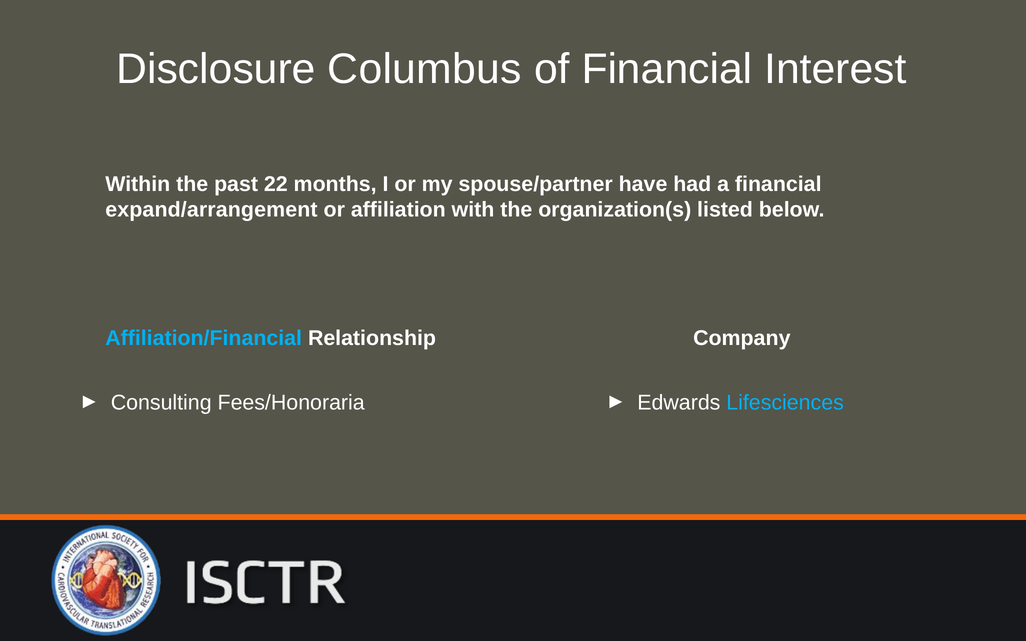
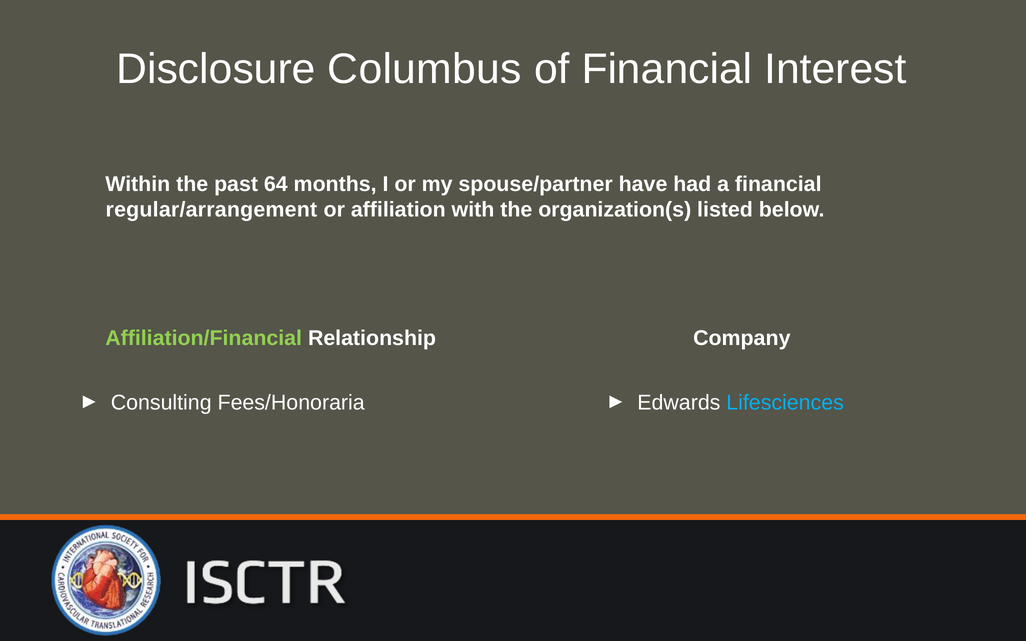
22: 22 -> 64
expand/arrangement: expand/arrangement -> regular/arrangement
Affiliation/Financial colour: light blue -> light green
